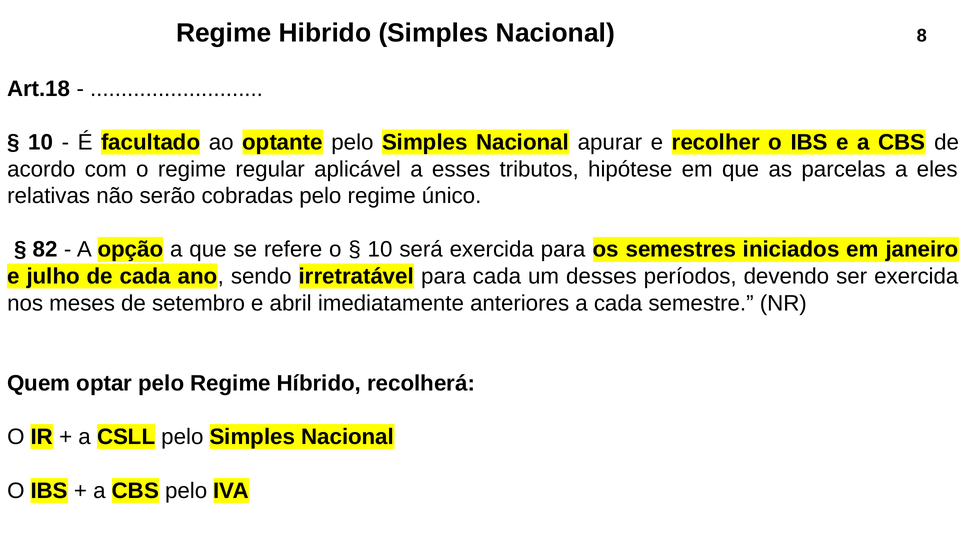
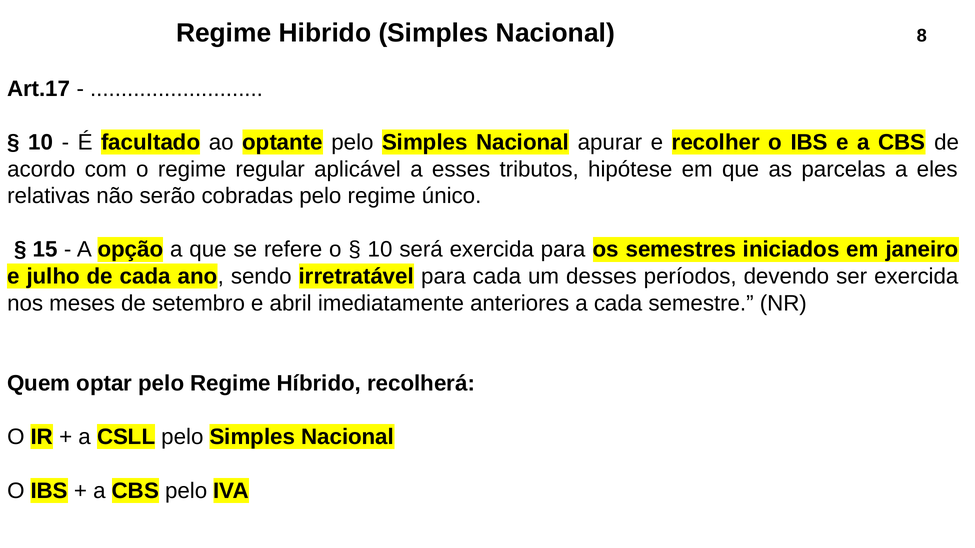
Art.18: Art.18 -> Art.17
82: 82 -> 15
